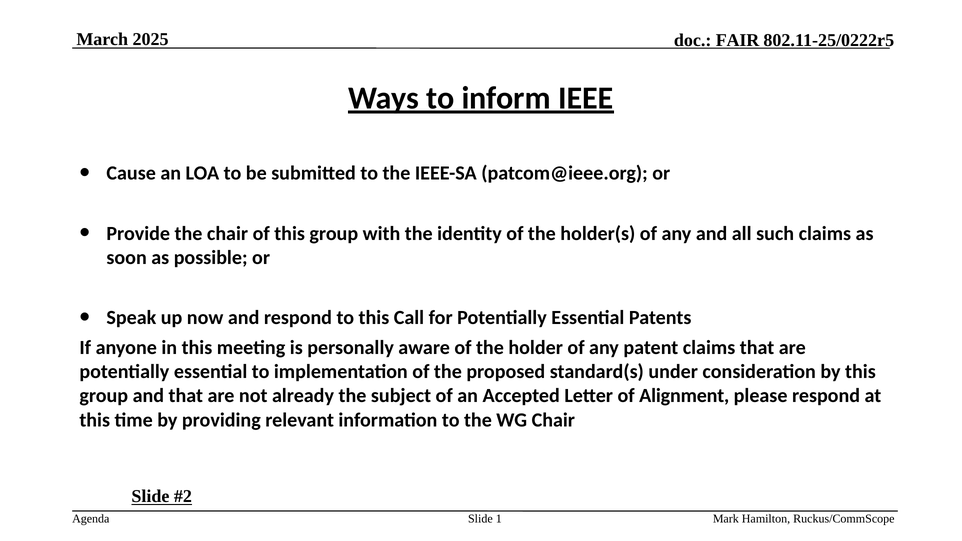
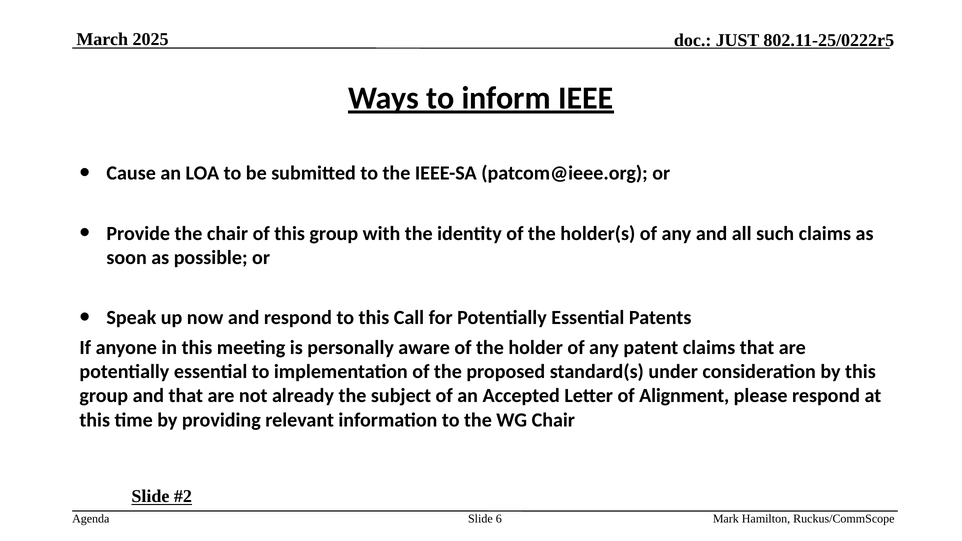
FAIR: FAIR -> JUST
1: 1 -> 6
